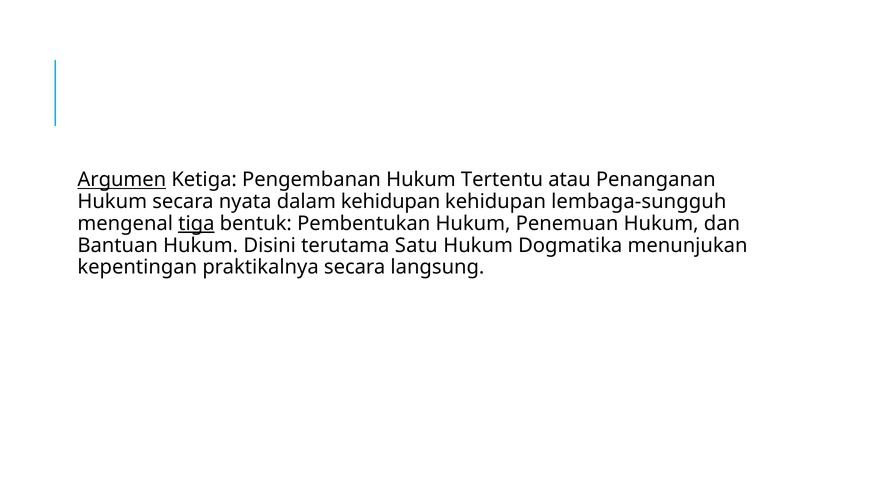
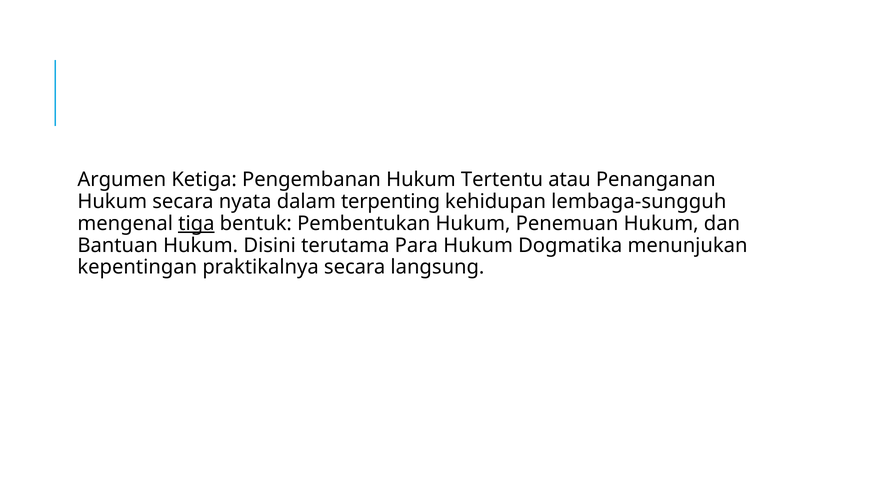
Argumen underline: present -> none
dalam kehidupan: kehidupan -> terpenting
Satu: Satu -> Para
